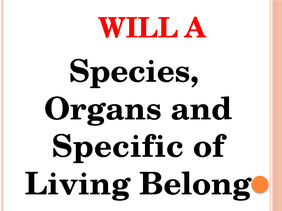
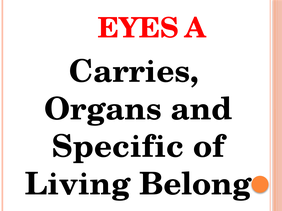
WILL: WILL -> EYES
Species: Species -> Carries
